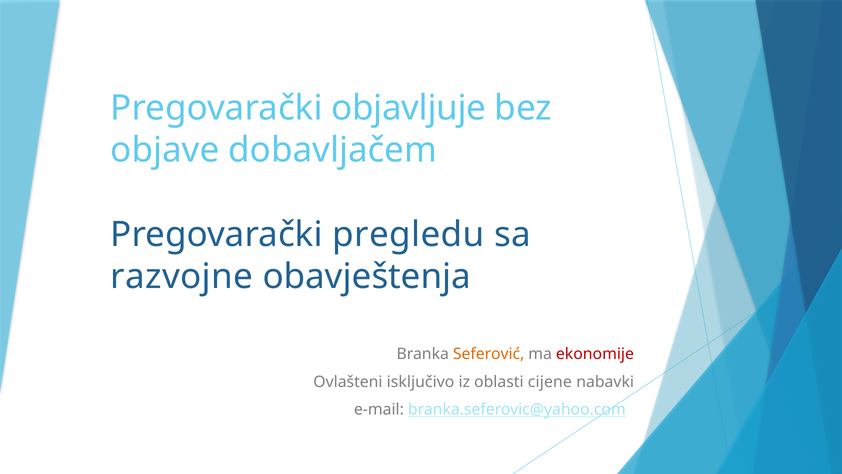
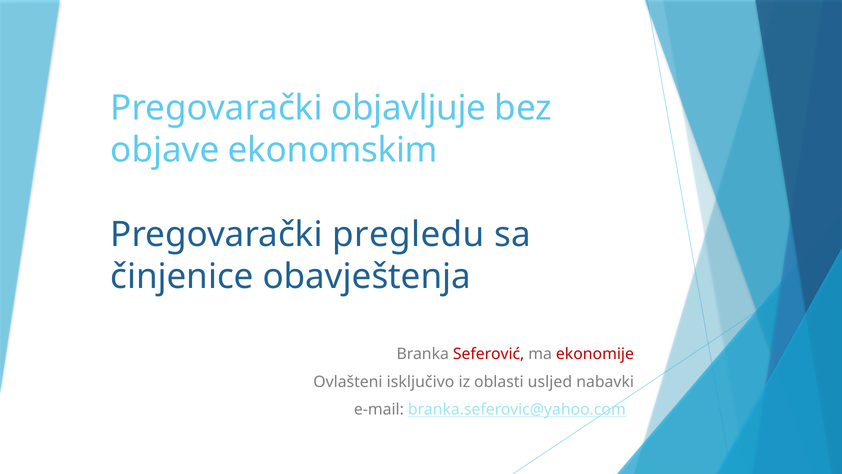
dobavljačem: dobavljačem -> ekonomskim
razvojne: razvojne -> činjenice
Seferović colour: orange -> red
cijene: cijene -> usljed
